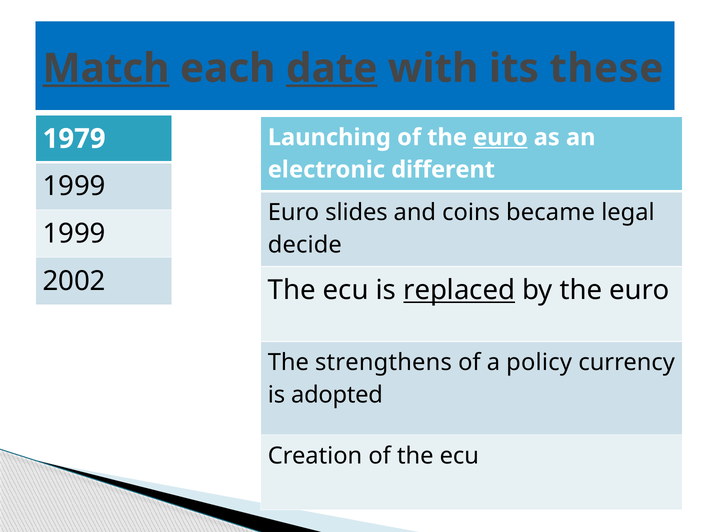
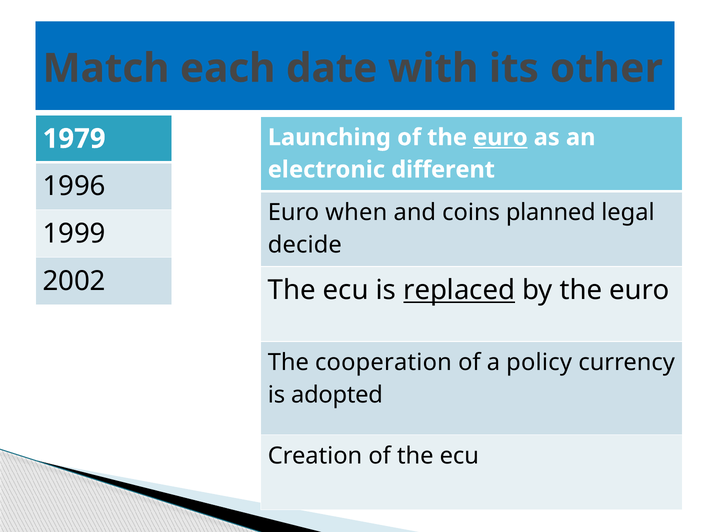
Match underline: present -> none
date underline: present -> none
these: these -> other
1999 at (74, 186): 1999 -> 1996
slides: slides -> when
became: became -> planned
strengthens: strengthens -> cooperation
